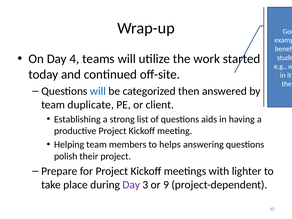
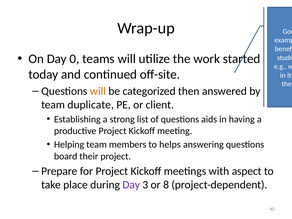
4: 4 -> 0
will at (98, 91) colour: blue -> orange
polish: polish -> board
lighter: lighter -> aspect
9: 9 -> 8
